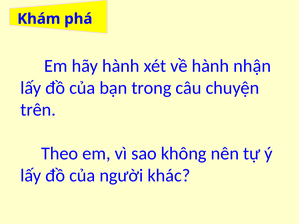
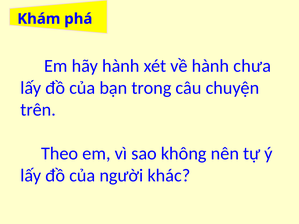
nhận: nhận -> chưa
